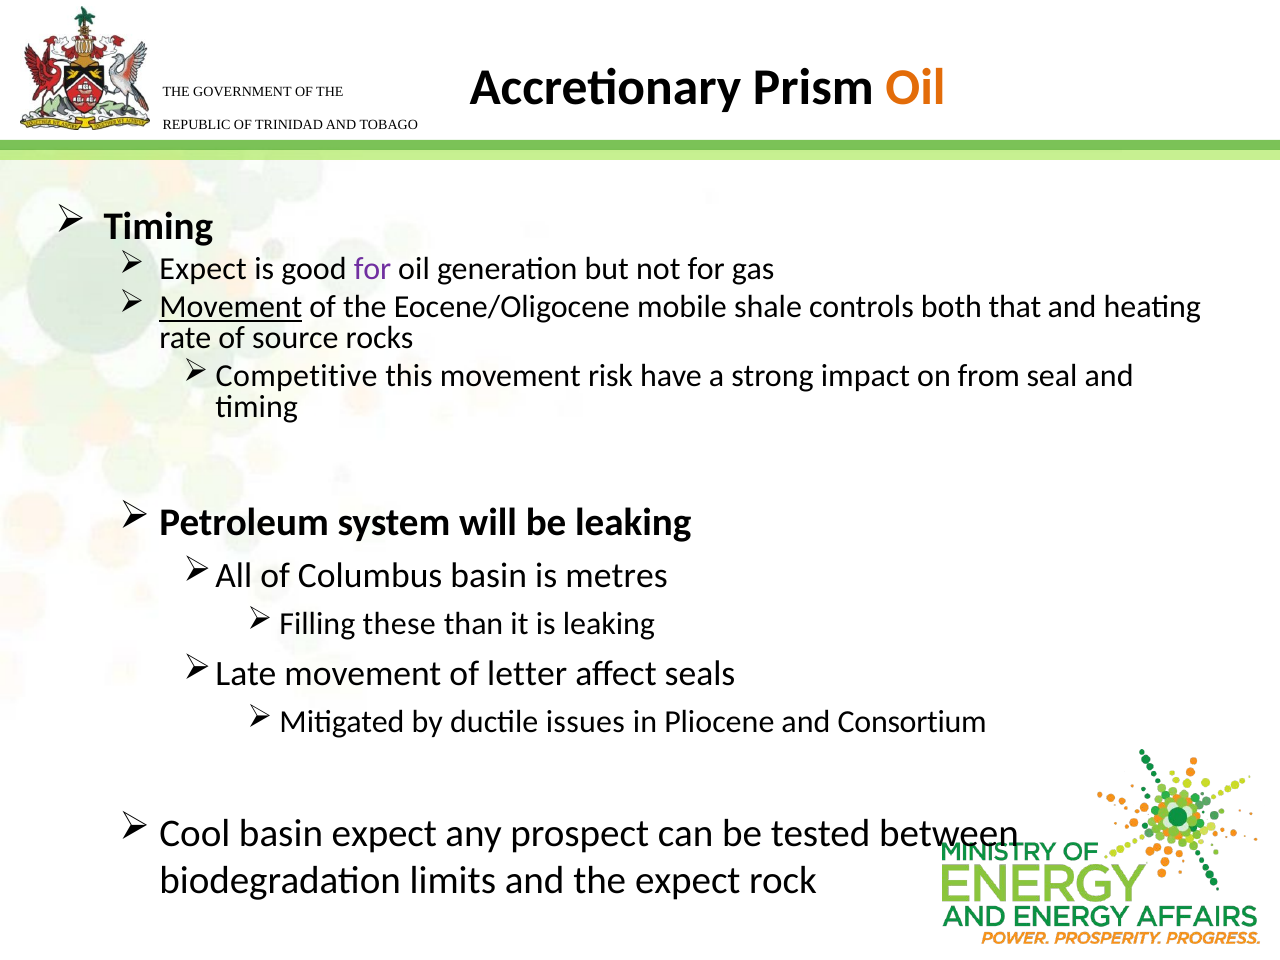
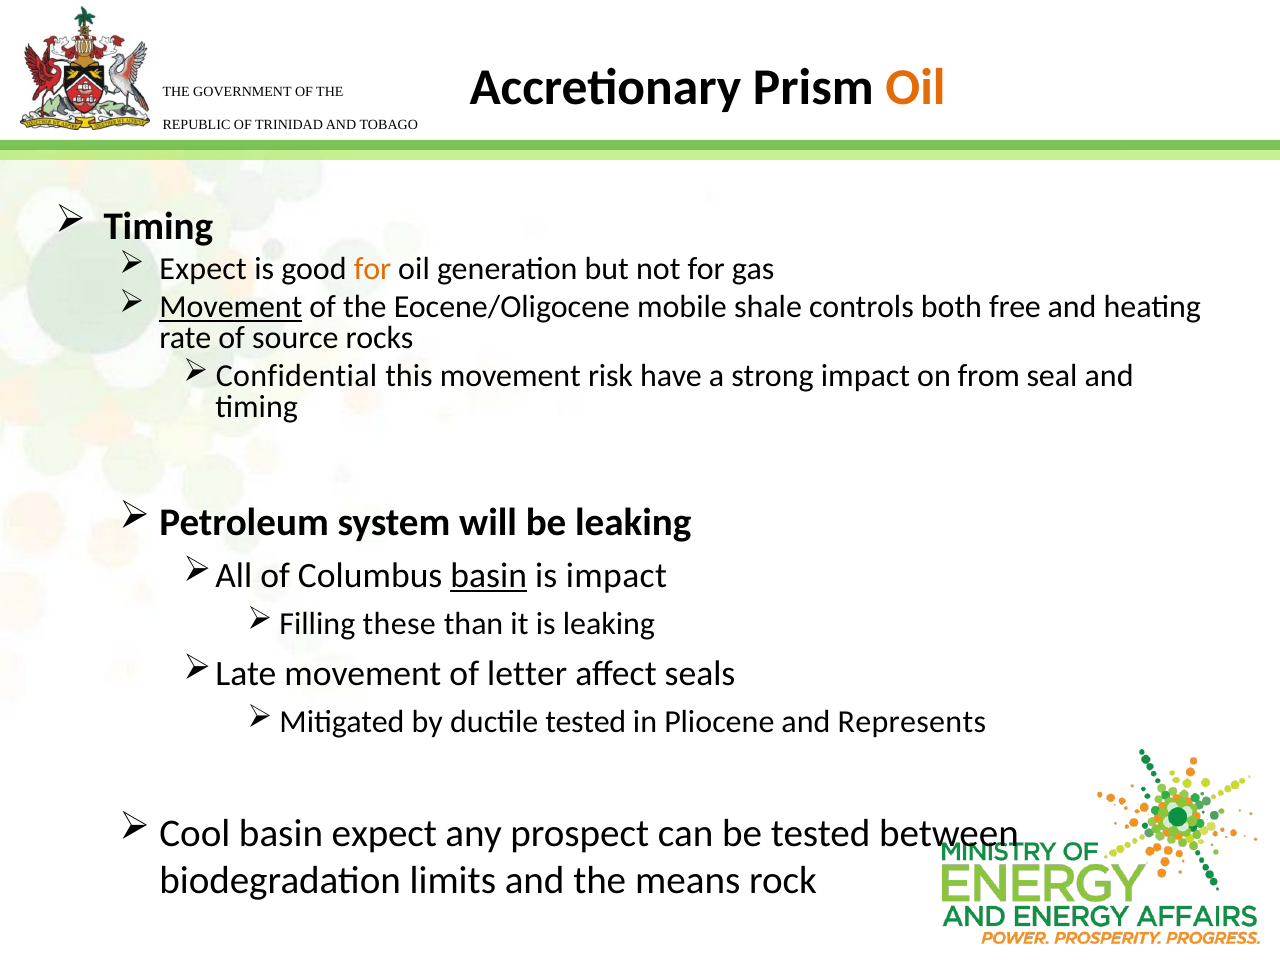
for at (373, 269) colour: purple -> orange
that: that -> free
Competitive: Competitive -> Confidential
basin at (489, 576) underline: none -> present
is metres: metres -> impact
ductile issues: issues -> tested
Consortium: Consortium -> Represents
the expect: expect -> means
